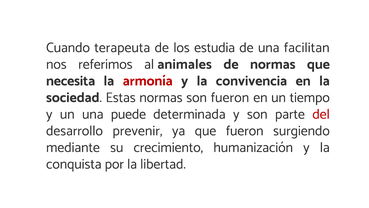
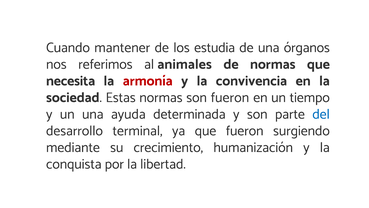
terapeuta: terapeuta -> mantener
facilitan: facilitan -> órganos
puede: puede -> ayuda
del colour: red -> blue
prevenir: prevenir -> terminal
